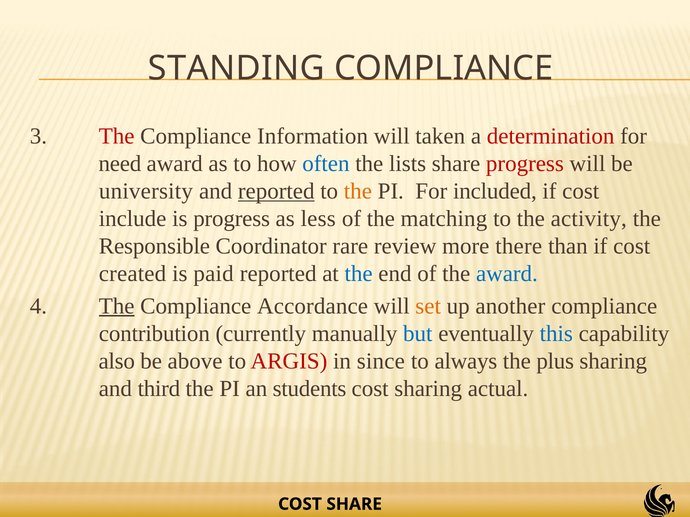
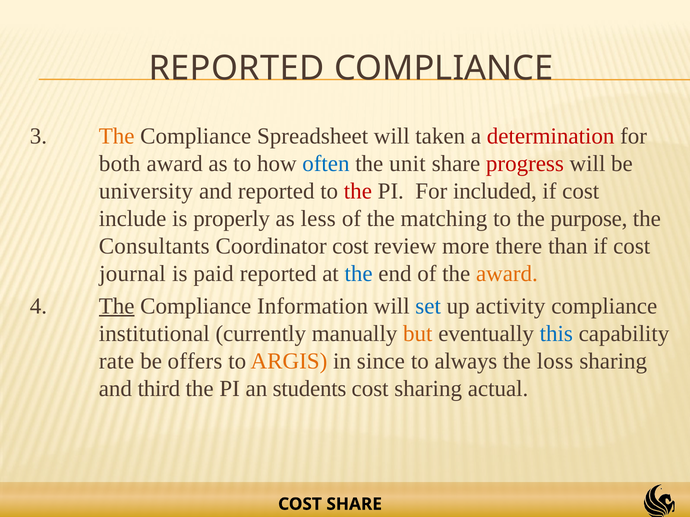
STANDING at (236, 69): STANDING -> REPORTED
The at (117, 136) colour: red -> orange
Information: Information -> Spreadsheet
need: need -> both
lists: lists -> unit
reported at (276, 191) underline: present -> none
the at (358, 191) colour: orange -> red
is progress: progress -> properly
activity: activity -> purpose
Responsible: Responsible -> Consultants
Coordinator rare: rare -> cost
created: created -> journal
award at (507, 274) colour: blue -> orange
Accordance: Accordance -> Information
set colour: orange -> blue
another: another -> activity
contribution: contribution -> institutional
but colour: blue -> orange
also: also -> rate
above: above -> offers
ARGIS colour: red -> orange
plus: plus -> loss
